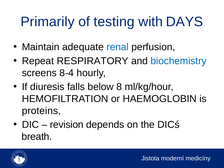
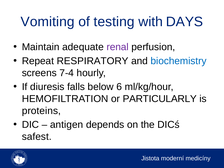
Primarily: Primarily -> Vomiting
renal colour: blue -> purple
8-4: 8-4 -> 7-4
8: 8 -> 6
HAEMOGLOBIN: HAEMOGLOBIN -> PARTICULARLY
revision: revision -> antigen
breath: breath -> safest
